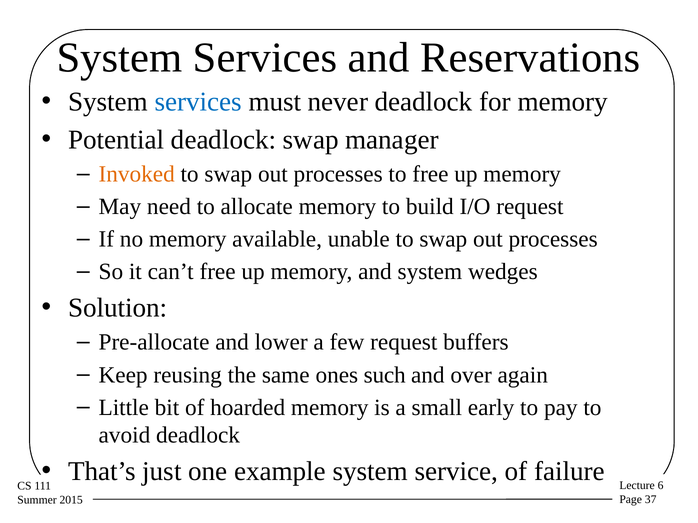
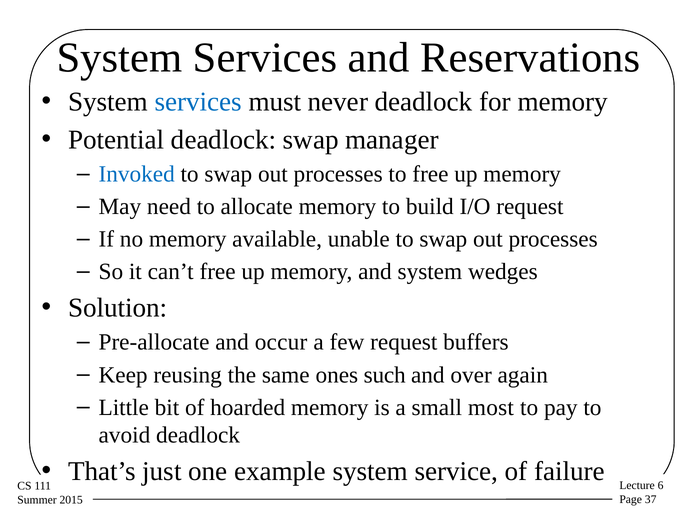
Invoked colour: orange -> blue
lower: lower -> occur
early: early -> most
